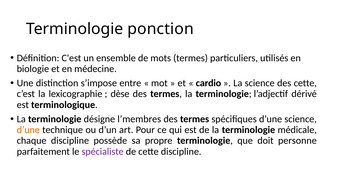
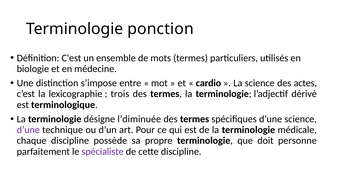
des cette: cette -> actes
dèse: dèse -> trois
l’membres: l’membres -> l’diminuée
d’une at (28, 130) colour: orange -> purple
